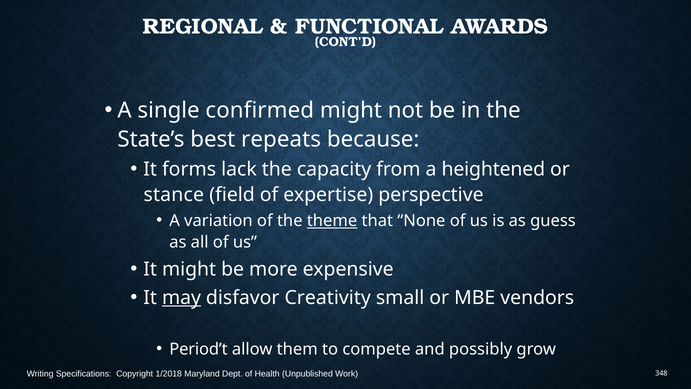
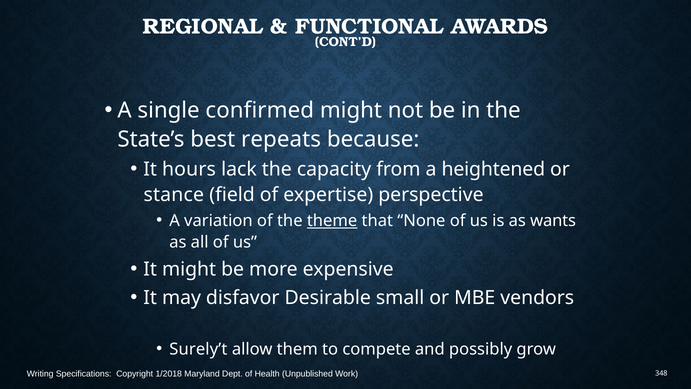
forms: forms -> hours
guess: guess -> wants
may underline: present -> none
Creativity: Creativity -> Desirable
Period’t: Period’t -> Surely’t
